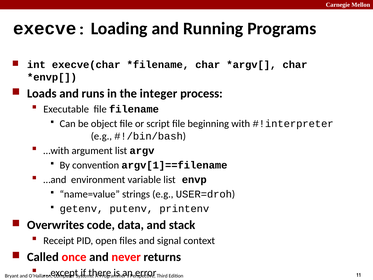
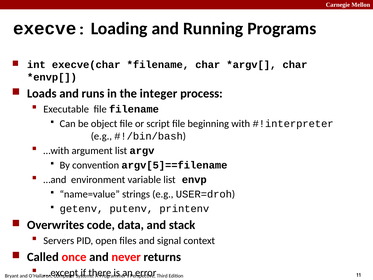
argv[1]==filename: argv[1]==filename -> argv[5]==filename
Receipt: Receipt -> Servers
